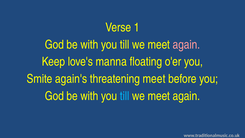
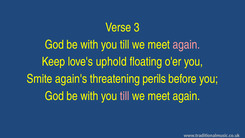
1: 1 -> 3
manna: manna -> uphold
threatening meet: meet -> perils
till at (125, 96) colour: light blue -> pink
